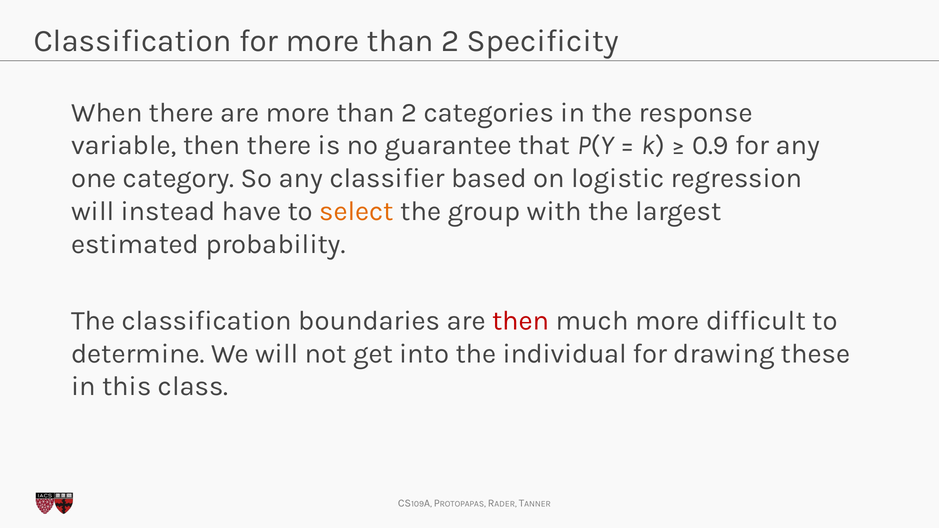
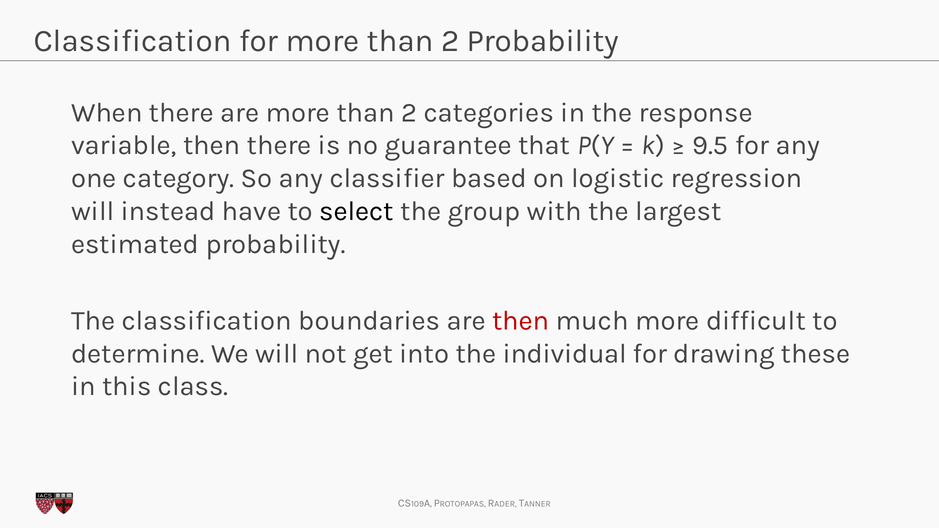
2 Specificity: Specificity -> Probability
0.9: 0.9 -> 9.5
select colour: orange -> black
